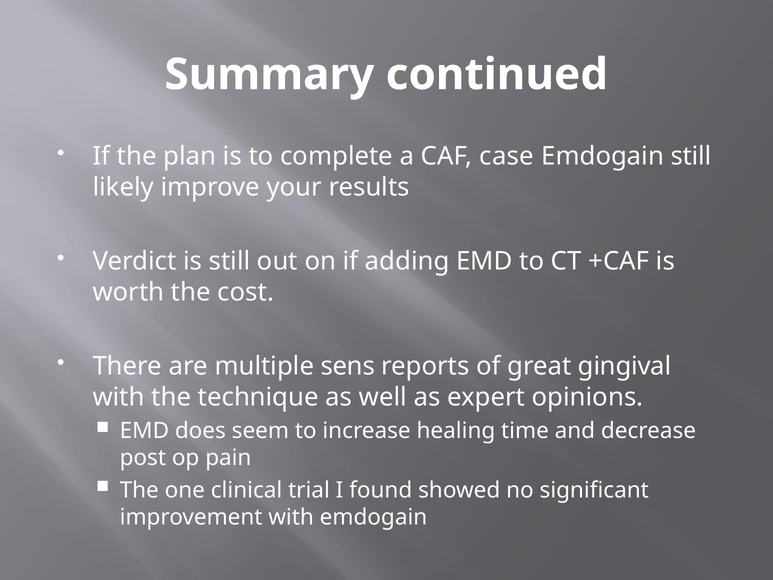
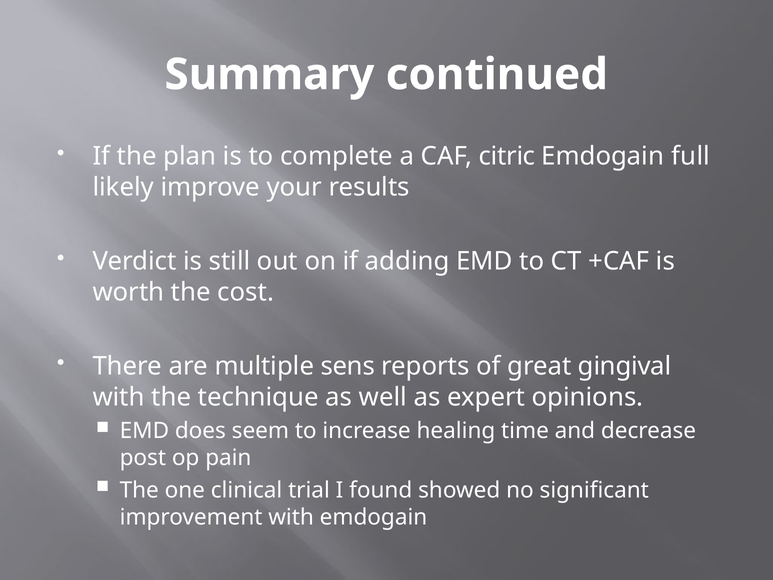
case: case -> citric
Emdogain still: still -> full
